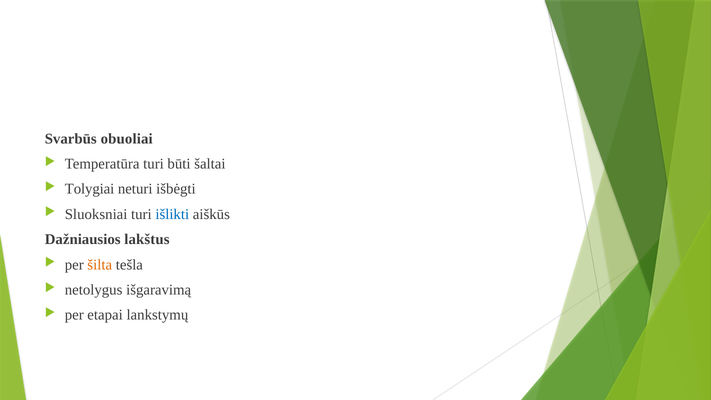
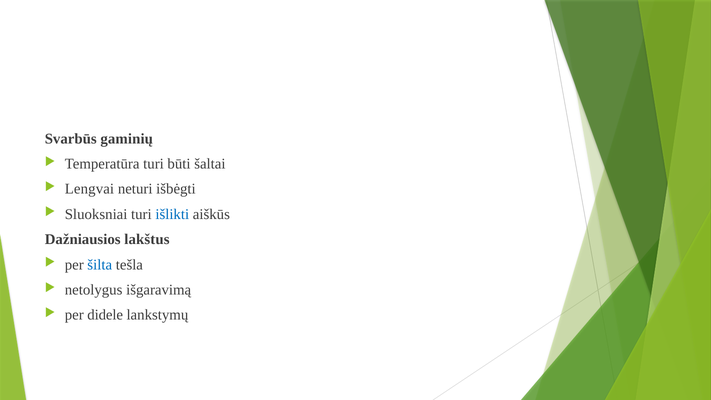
obuoliai: obuoliai -> gaminių
Tolygiai: Tolygiai -> Lengvai
šilta colour: orange -> blue
etapai: etapai -> didele
